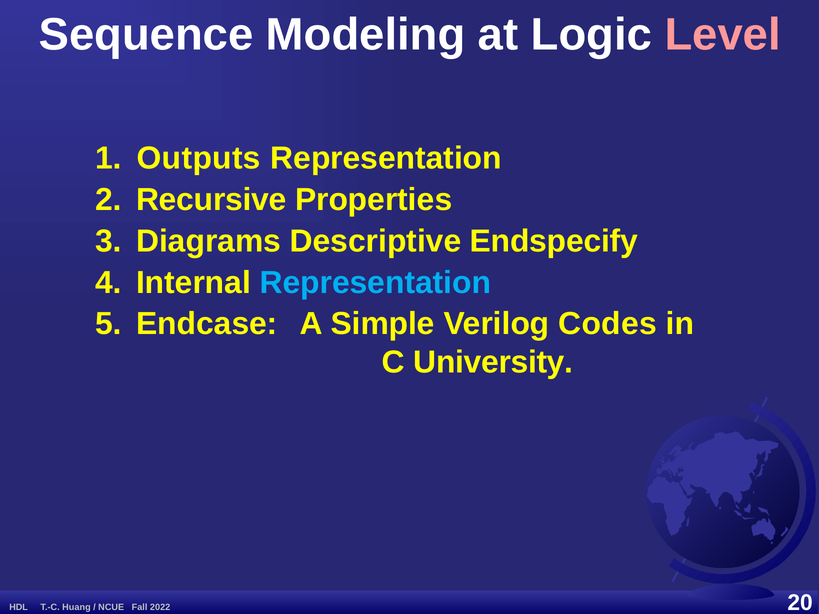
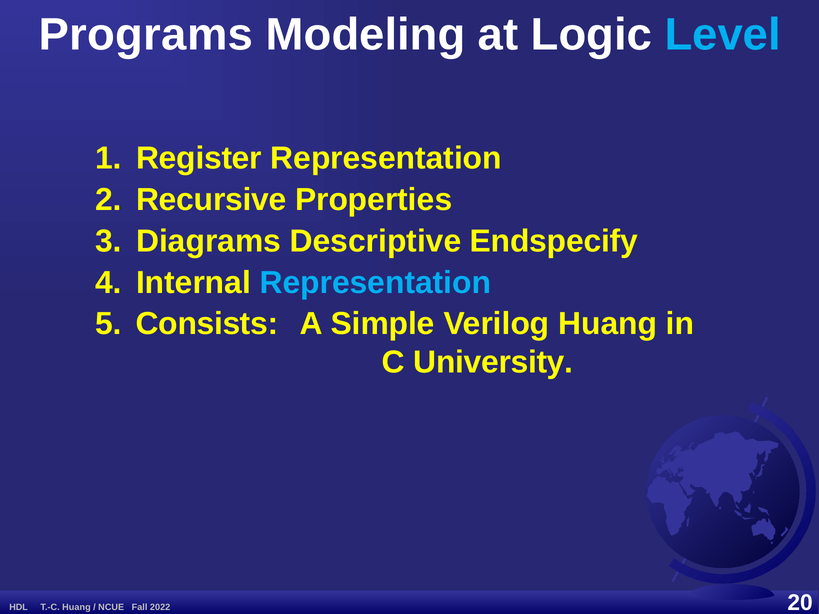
Sequence: Sequence -> Programs
Level colour: pink -> light blue
Outputs: Outputs -> Register
Endcase: Endcase -> Consists
Verilog Codes: Codes -> Huang
